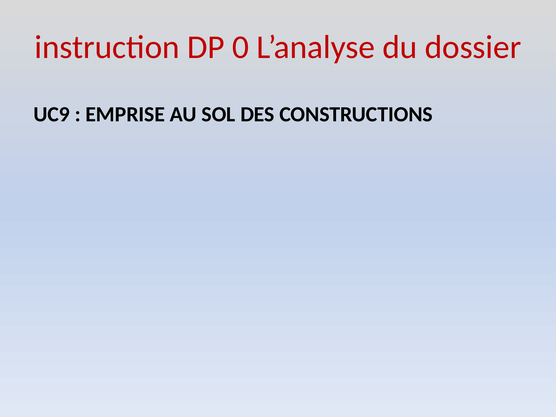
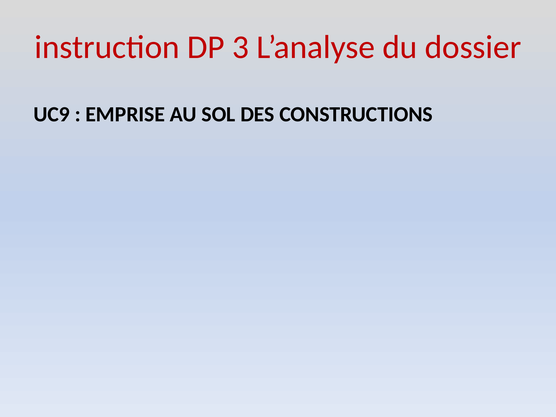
0: 0 -> 3
